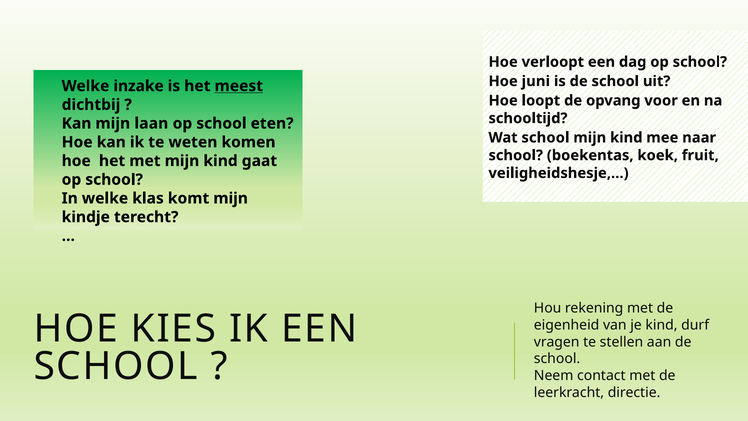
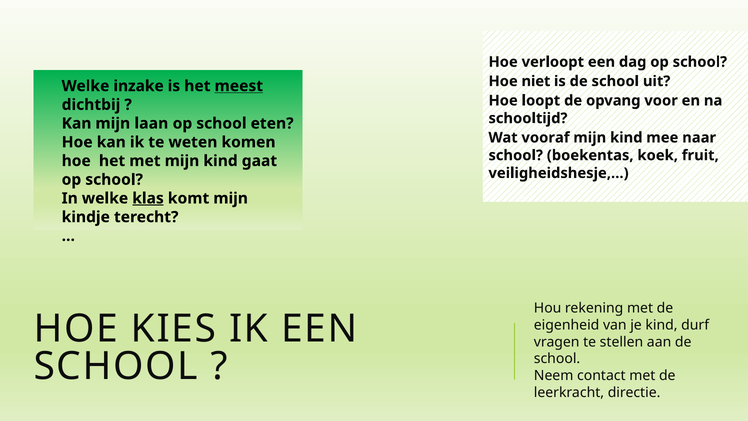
juni: juni -> niet
Wat school: school -> vooraf
klas underline: none -> present
